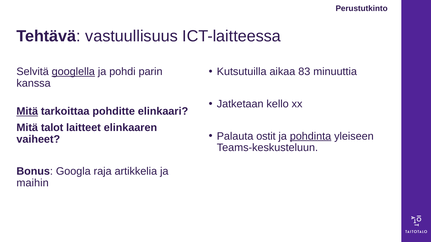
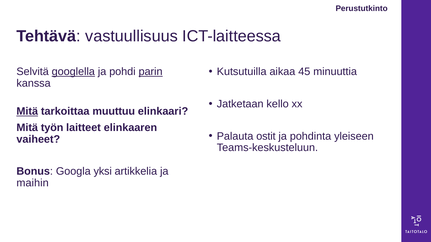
83: 83 -> 45
parin underline: none -> present
pohditte: pohditte -> muuttuu
talot: talot -> työn
pohdinta underline: present -> none
raja: raja -> yksi
